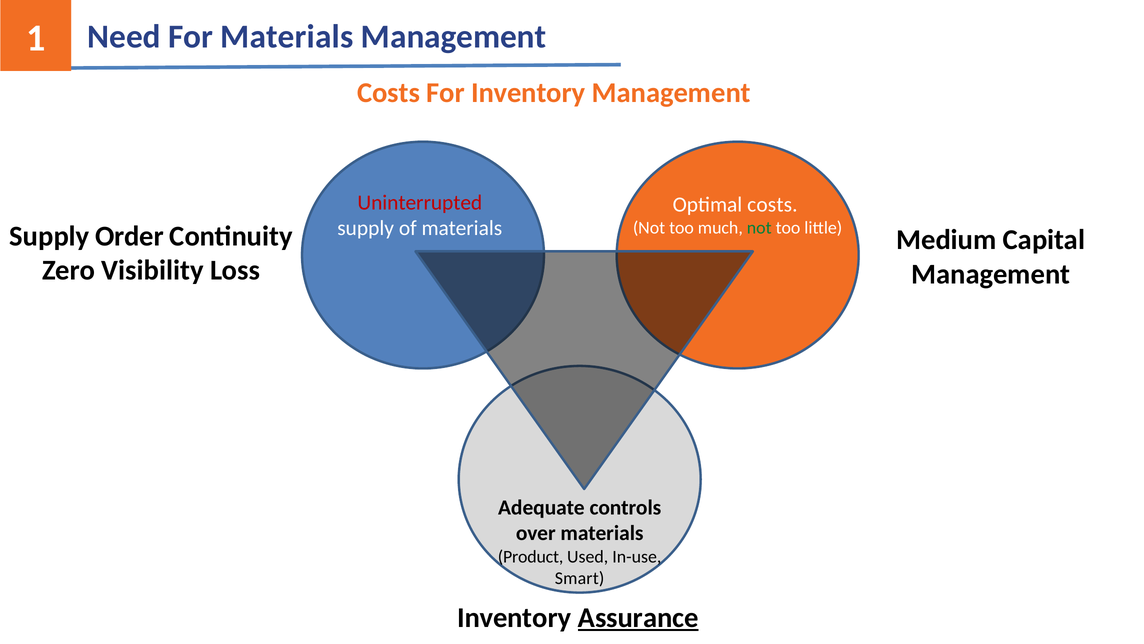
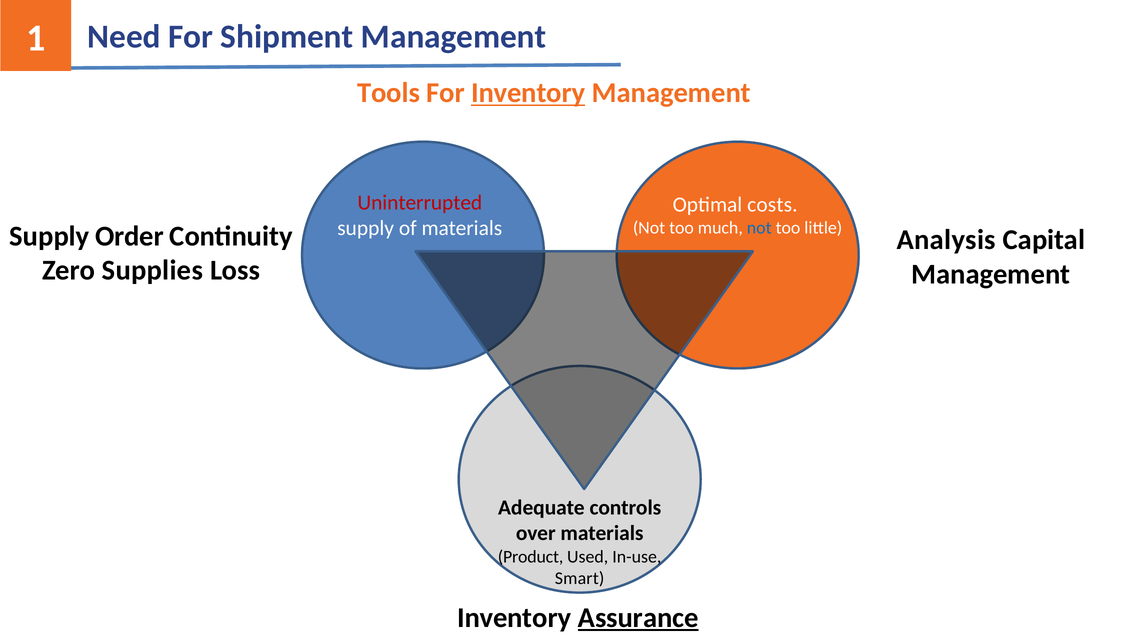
For Materials: Materials -> Shipment
Costs at (389, 93): Costs -> Tools
Inventory at (528, 93) underline: none -> present
not at (759, 228) colour: green -> blue
Medium: Medium -> Analysis
Visibility: Visibility -> Supplies
